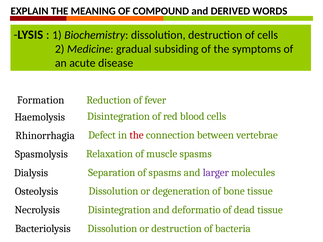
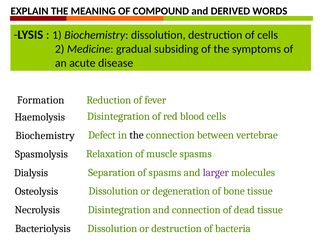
the at (137, 135) colour: red -> black
Rhinorrhagia at (45, 136): Rhinorrhagia -> Biochemistry
and deformatio: deformatio -> connection
